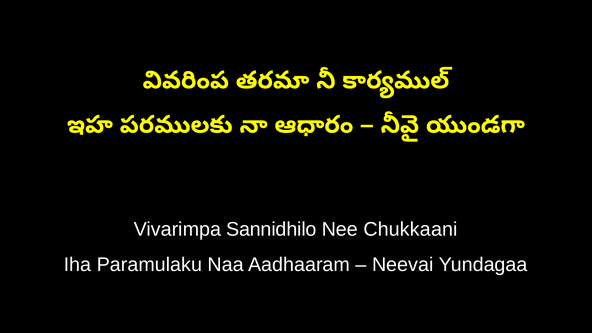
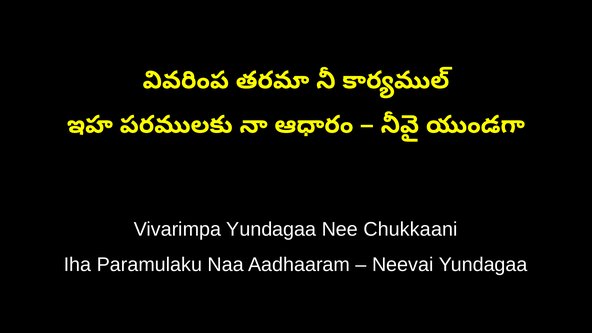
Vivarimpa Sannidhilo: Sannidhilo -> Yundagaa
